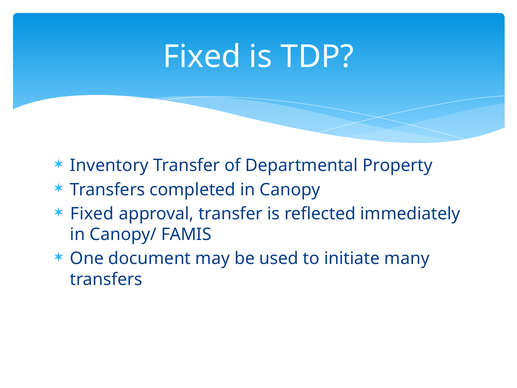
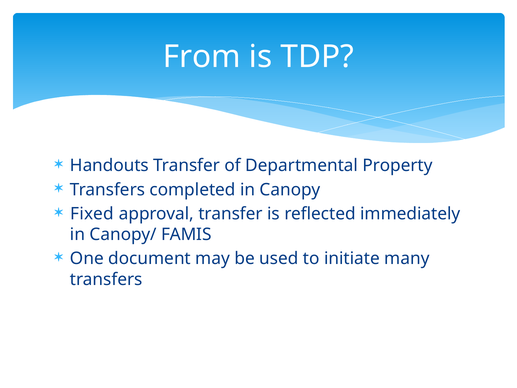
Fixed at (202, 57): Fixed -> From
Inventory: Inventory -> Handouts
